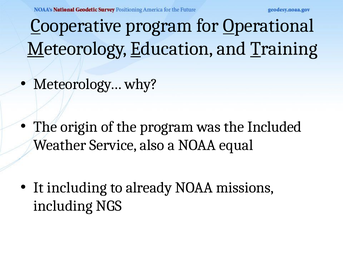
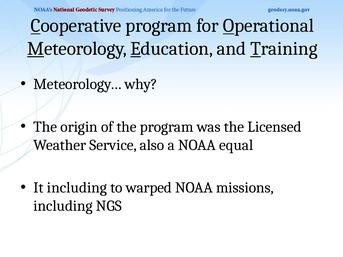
Included: Included -> Licensed
already: already -> warped
